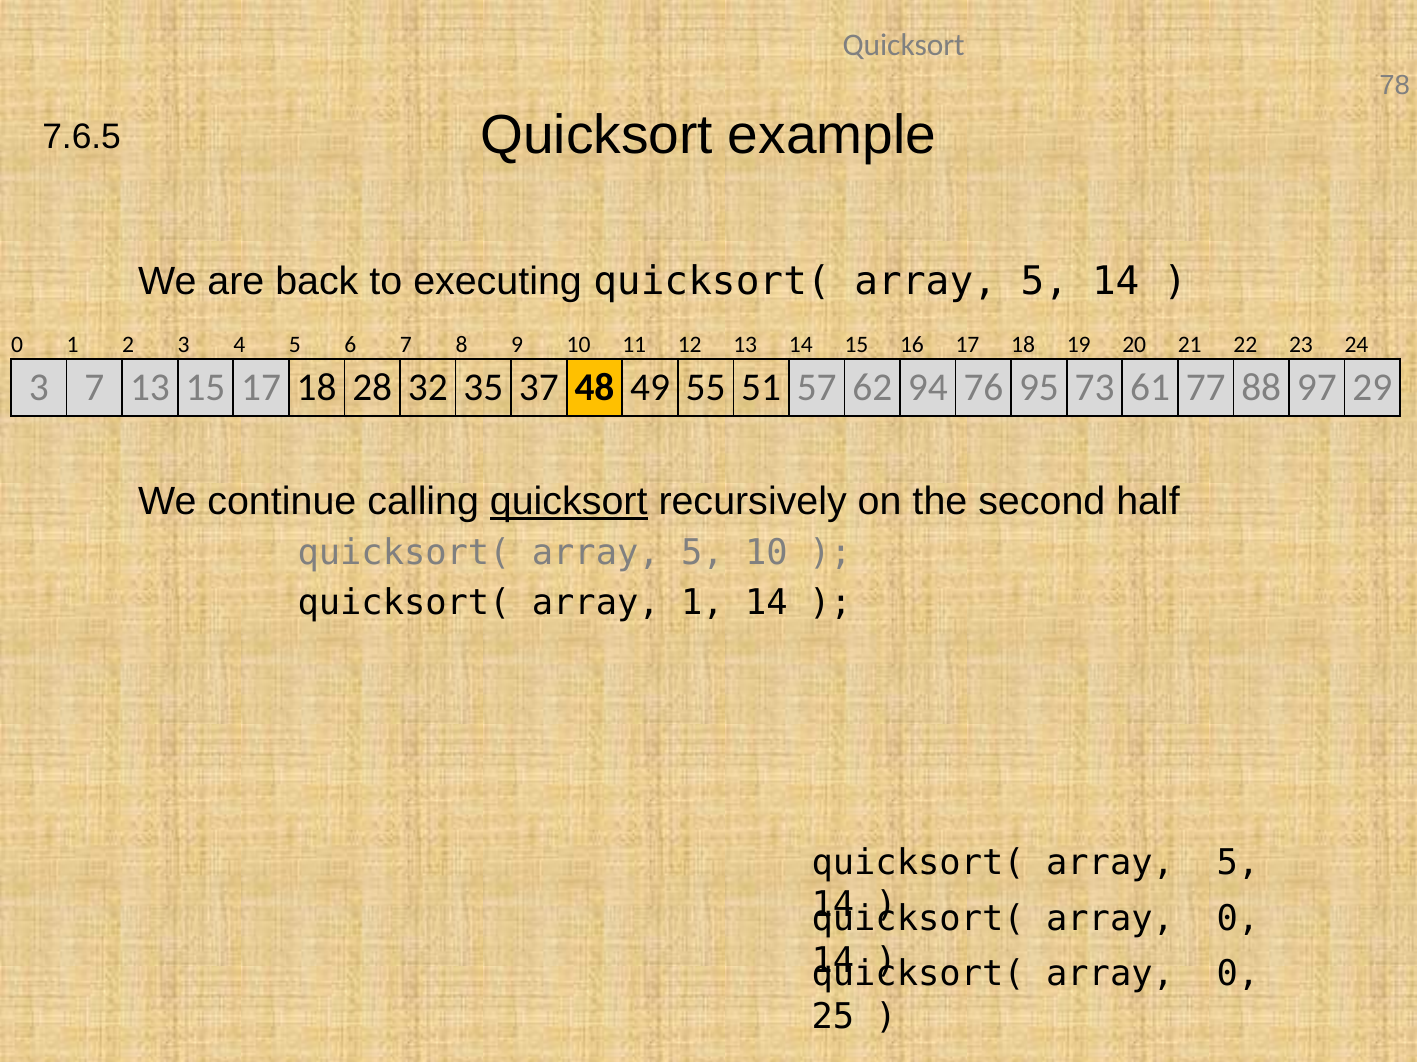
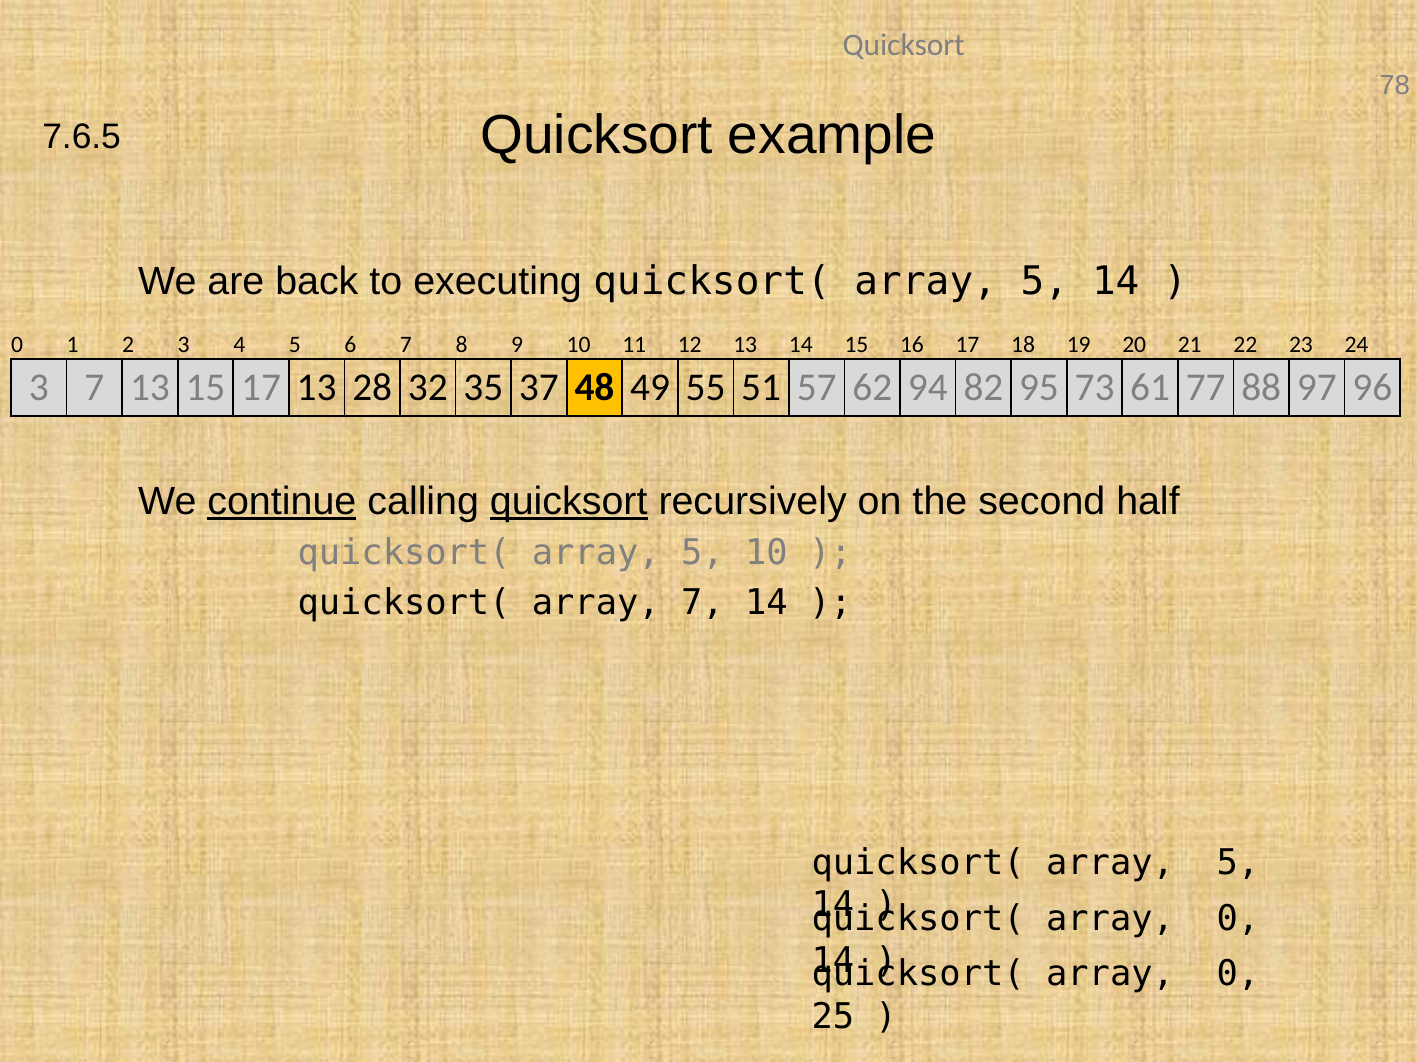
15 17 18: 18 -> 13
76: 76 -> 82
29: 29 -> 96
continue underline: none -> present
array 1: 1 -> 7
